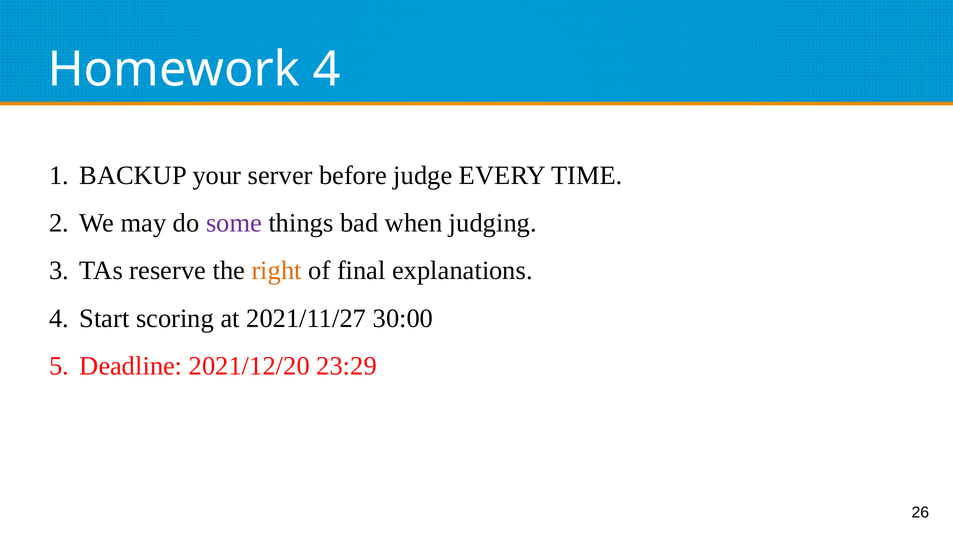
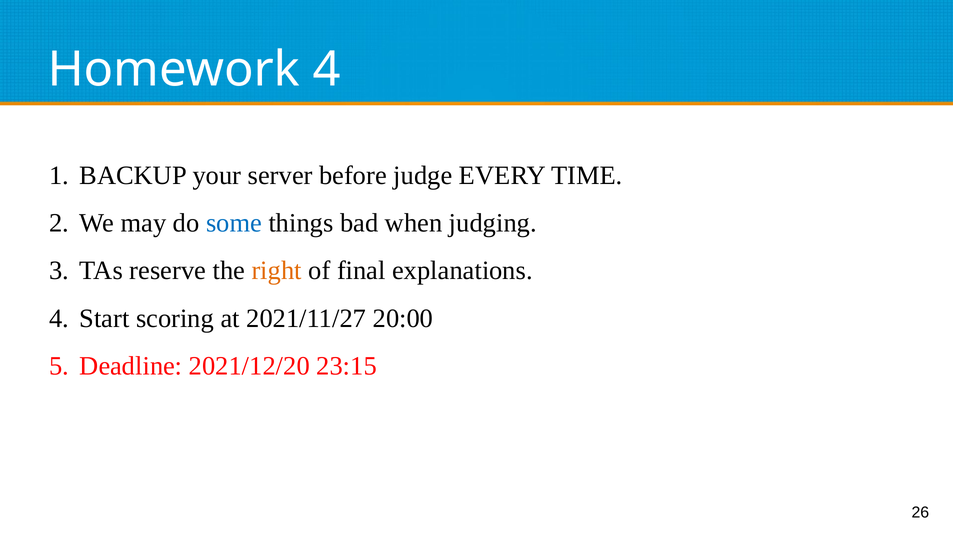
some colour: purple -> blue
30:00: 30:00 -> 20:00
23:29: 23:29 -> 23:15
